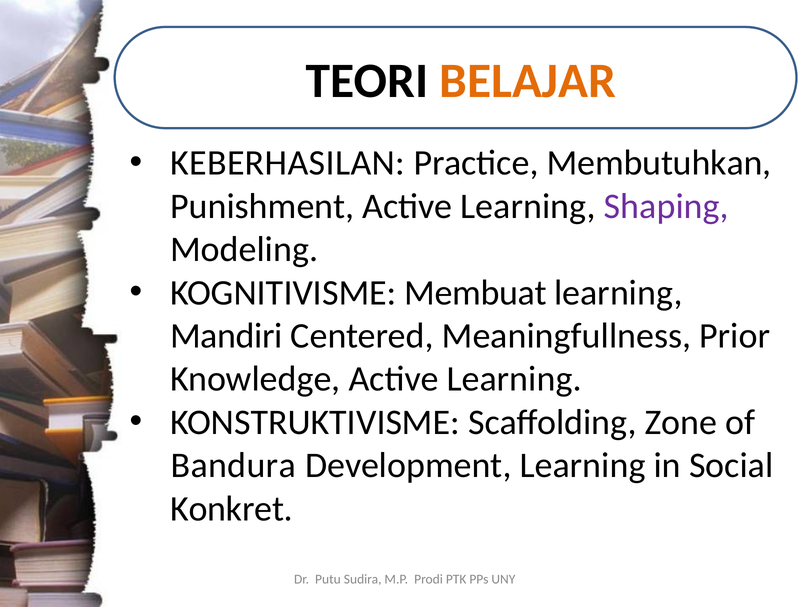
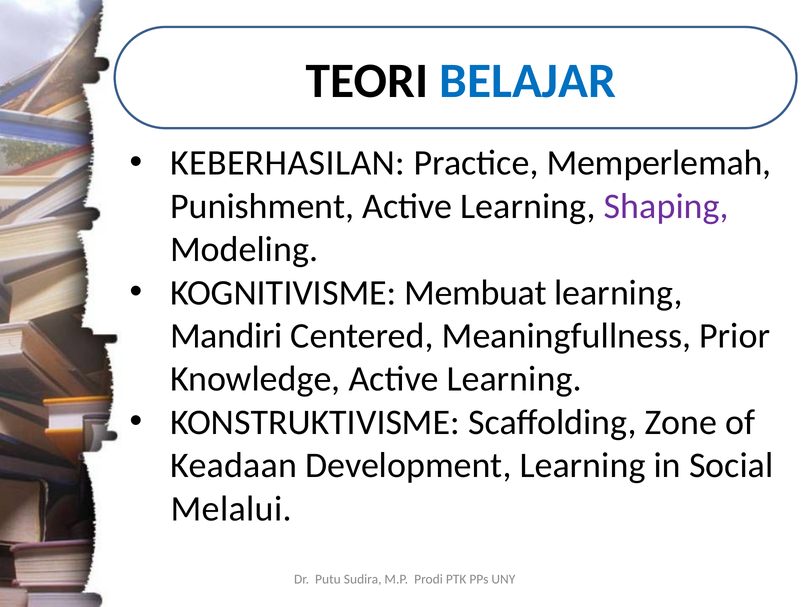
BELAJAR colour: orange -> blue
Membutuhkan: Membutuhkan -> Memperlemah
Bandura: Bandura -> Keadaan
Konkret: Konkret -> Melalui
